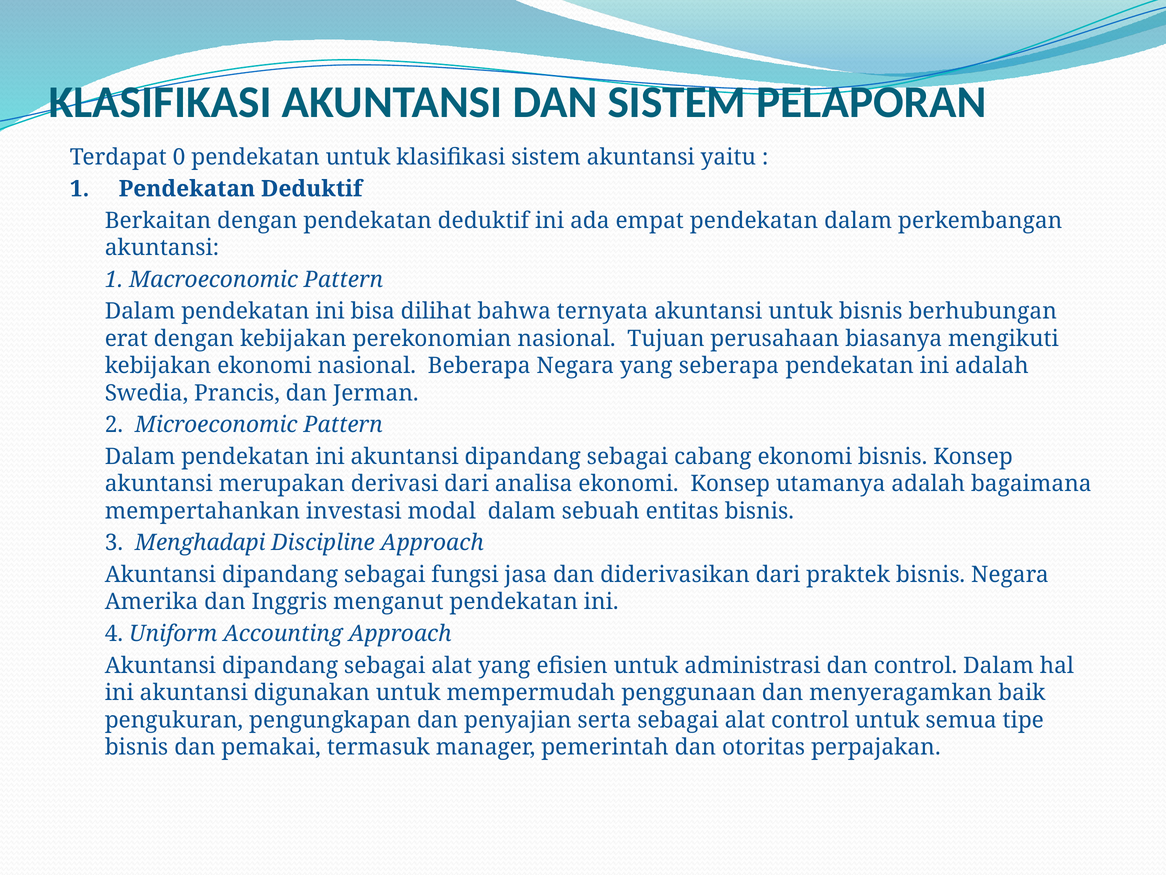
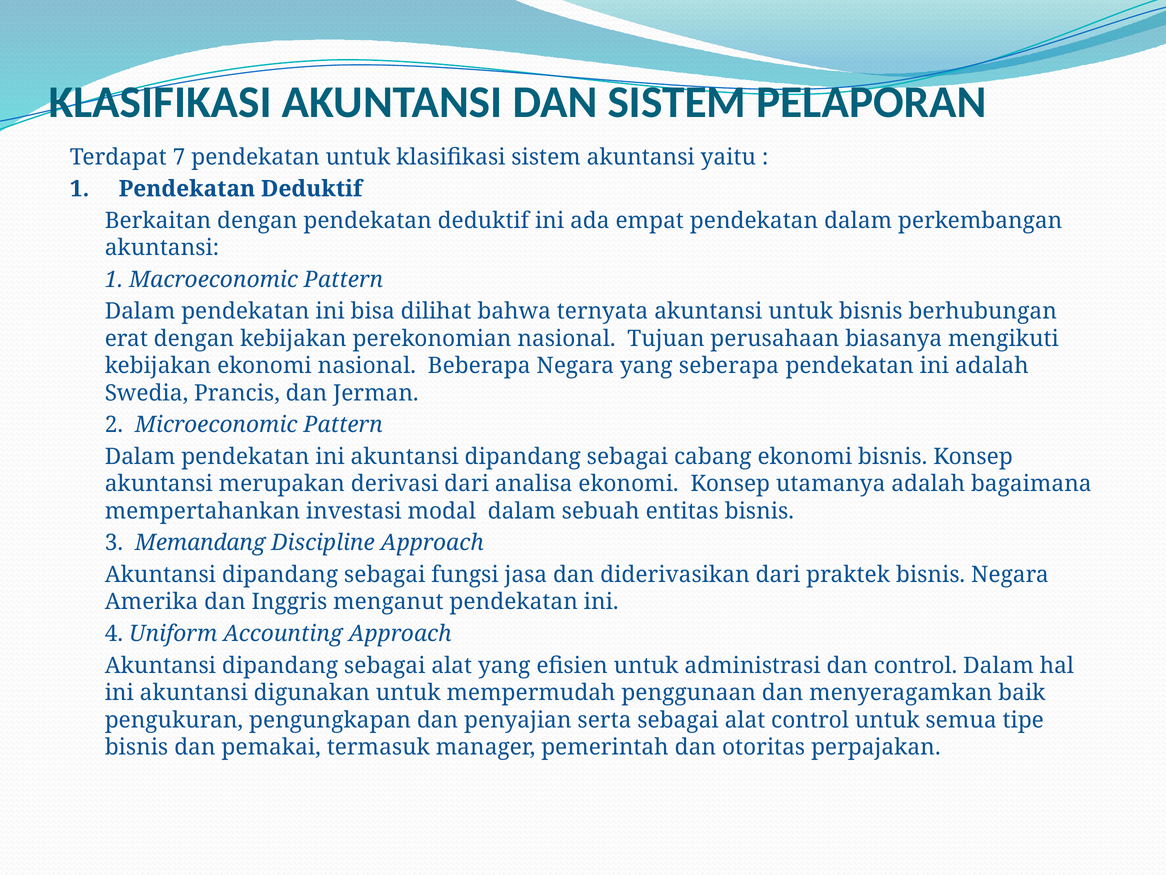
0: 0 -> 7
Menghadapi: Menghadapi -> Memandang
